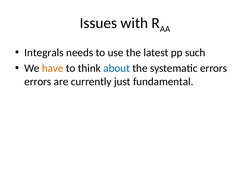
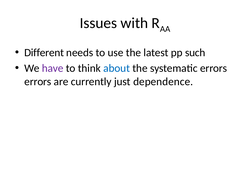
Integrals: Integrals -> Different
have colour: orange -> purple
fundamental: fundamental -> dependence
